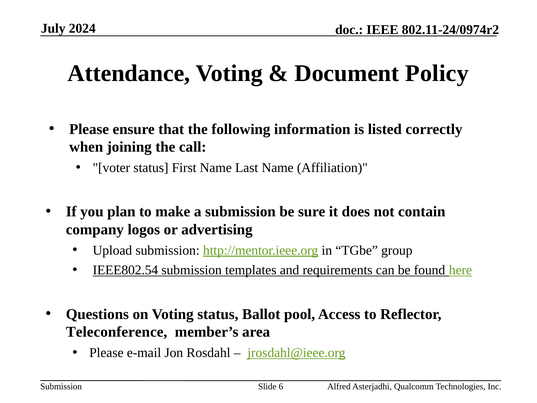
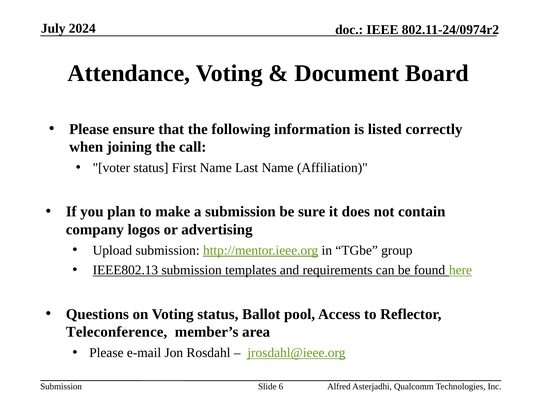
Policy: Policy -> Board
IEEE802.54: IEEE802.54 -> IEEE802.13
